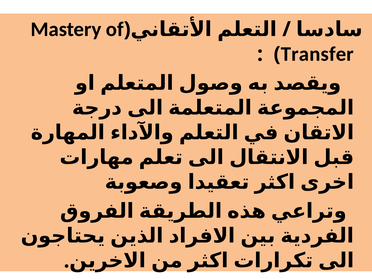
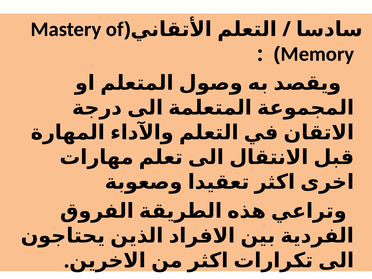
Transfer: Transfer -> Memory
